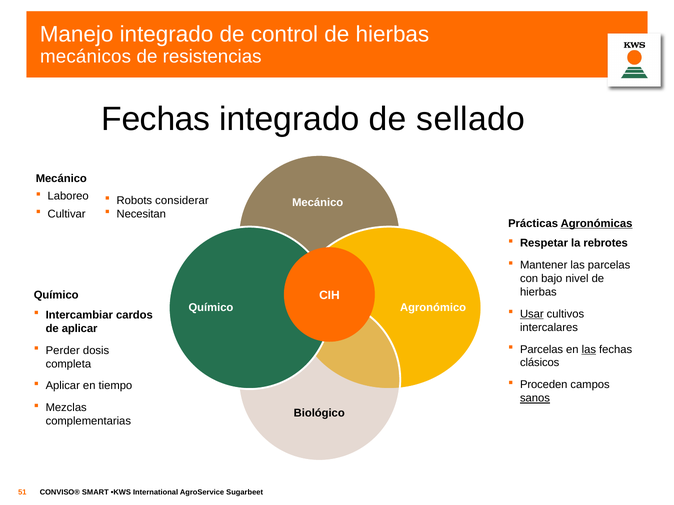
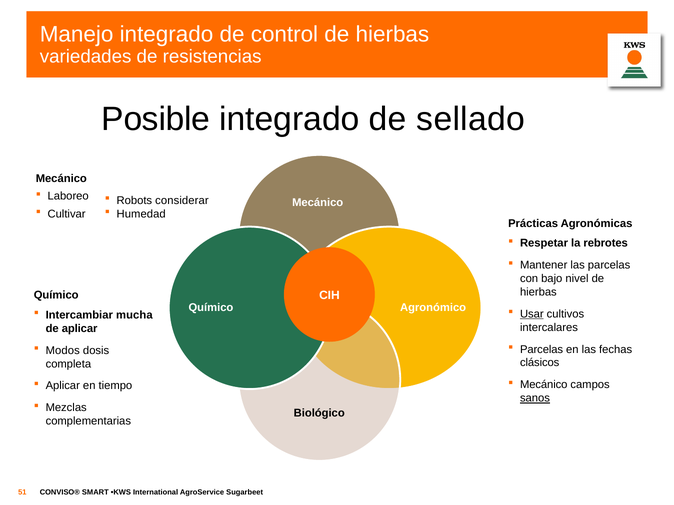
mecánicos: mecánicos -> variedades
Fechas at (156, 119): Fechas -> Posible
Necesitan: Necesitan -> Humedad
Agronómicas underline: present -> none
cardos: cardos -> mucha
las at (589, 350) underline: present -> none
Perder: Perder -> Modos
Proceden at (544, 385): Proceden -> Mecánico
